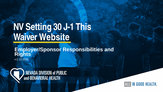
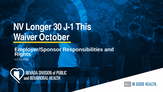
Setting: Setting -> Longer
Website: Website -> October
